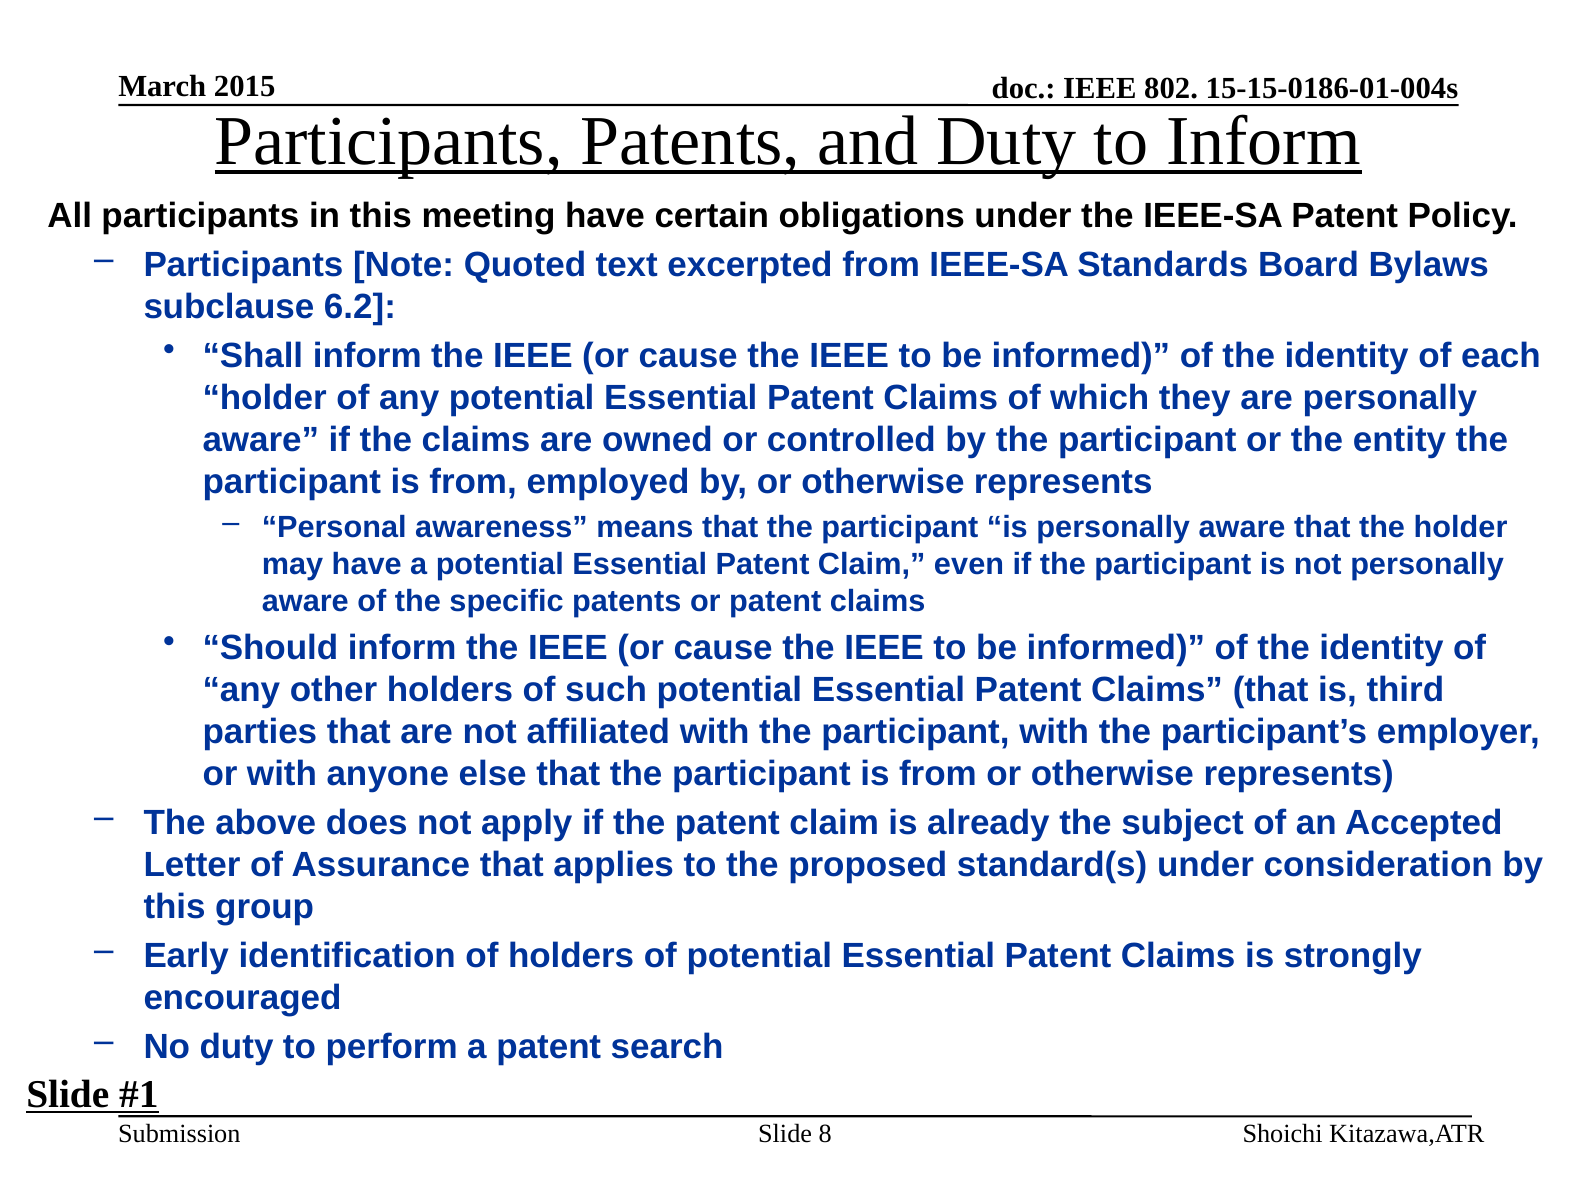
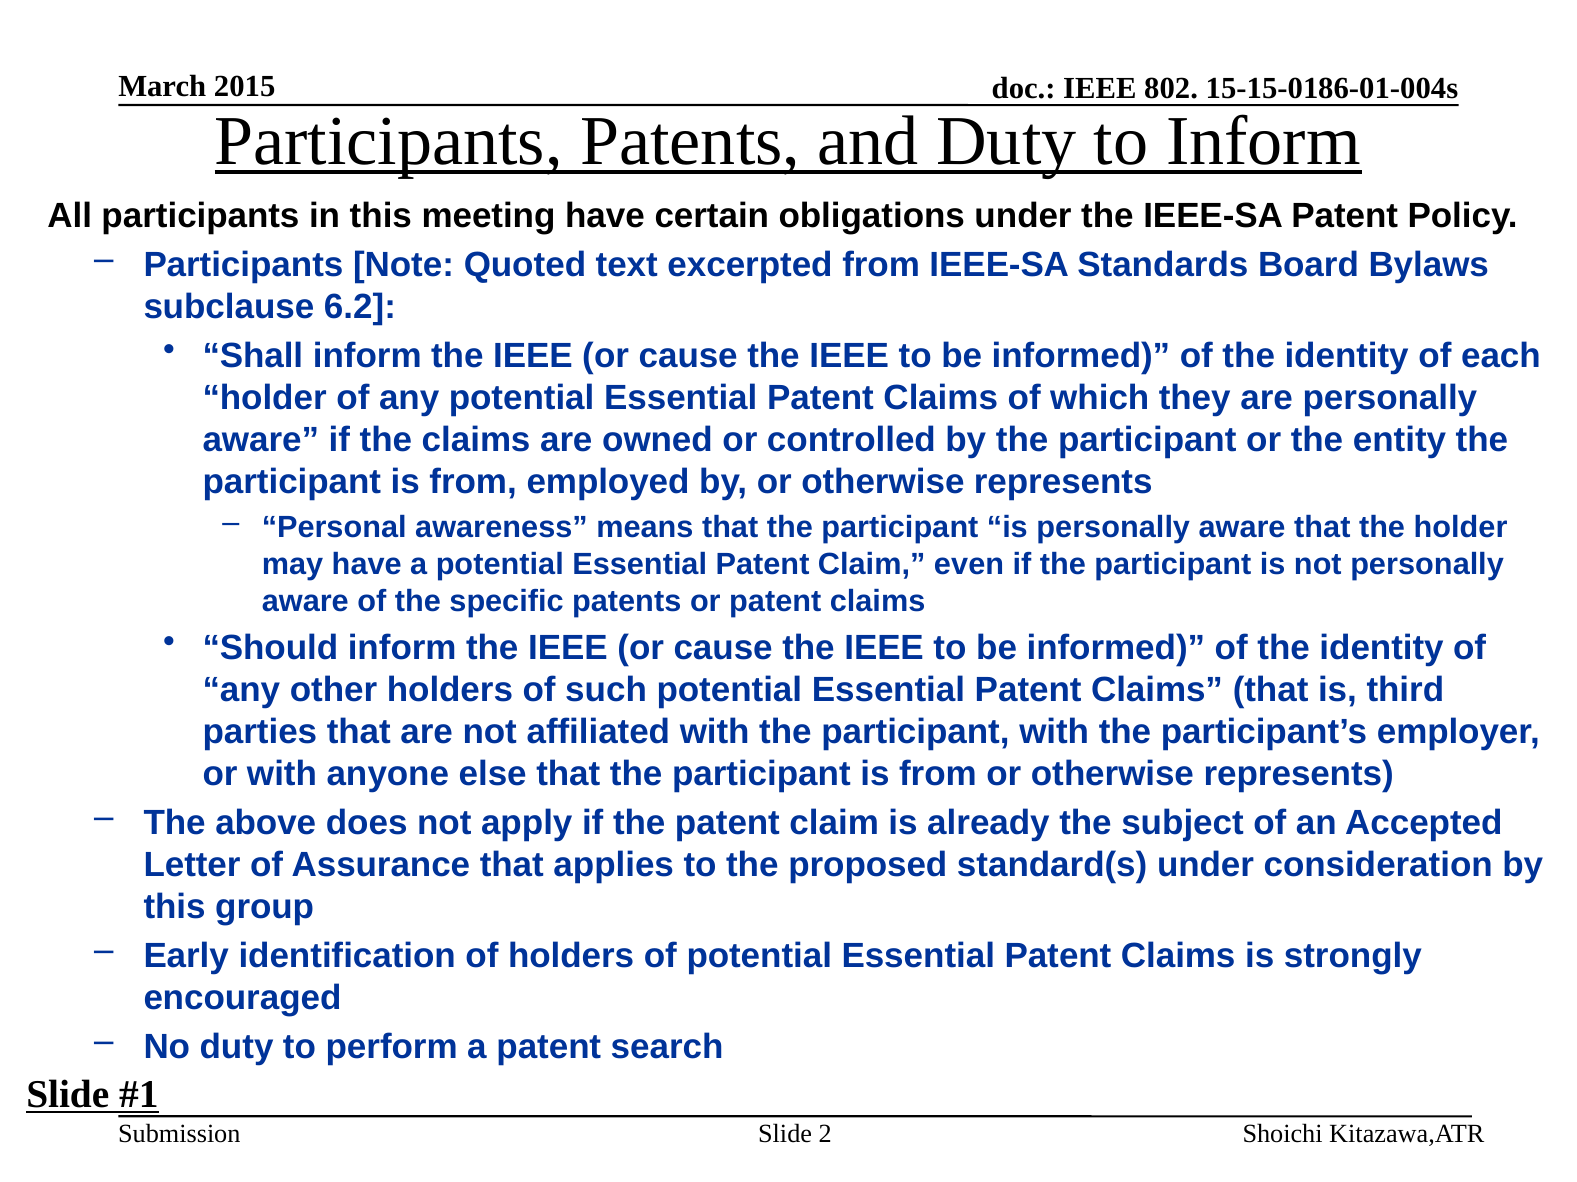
8: 8 -> 2
